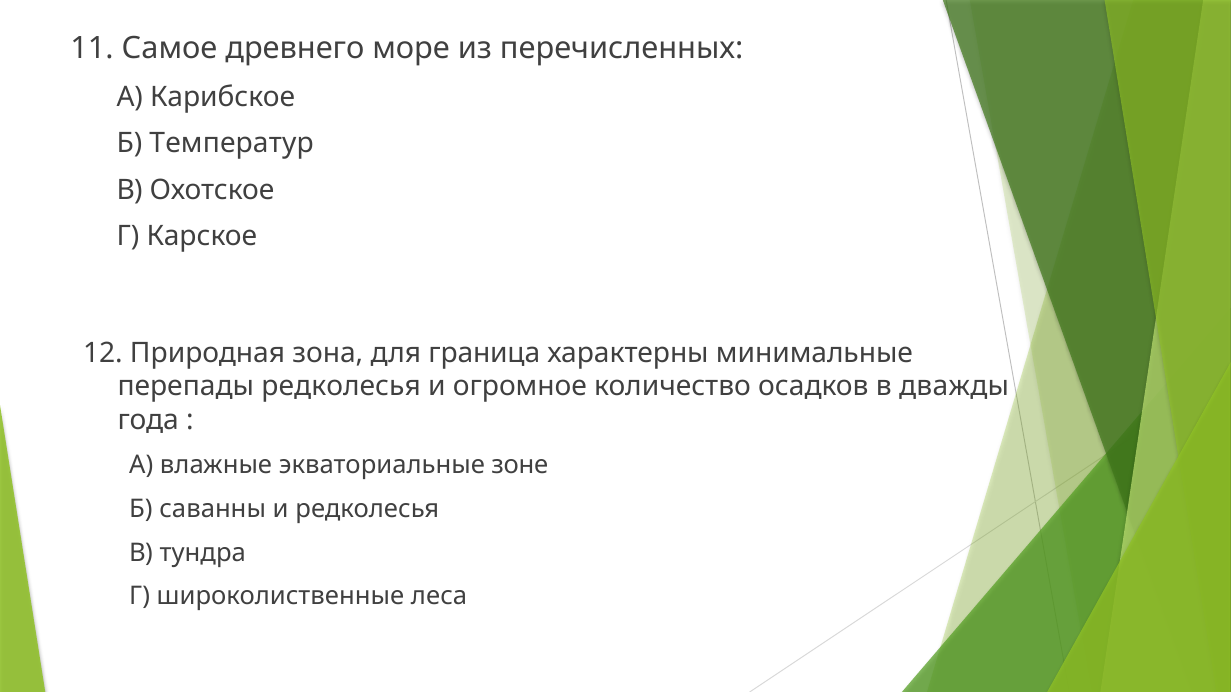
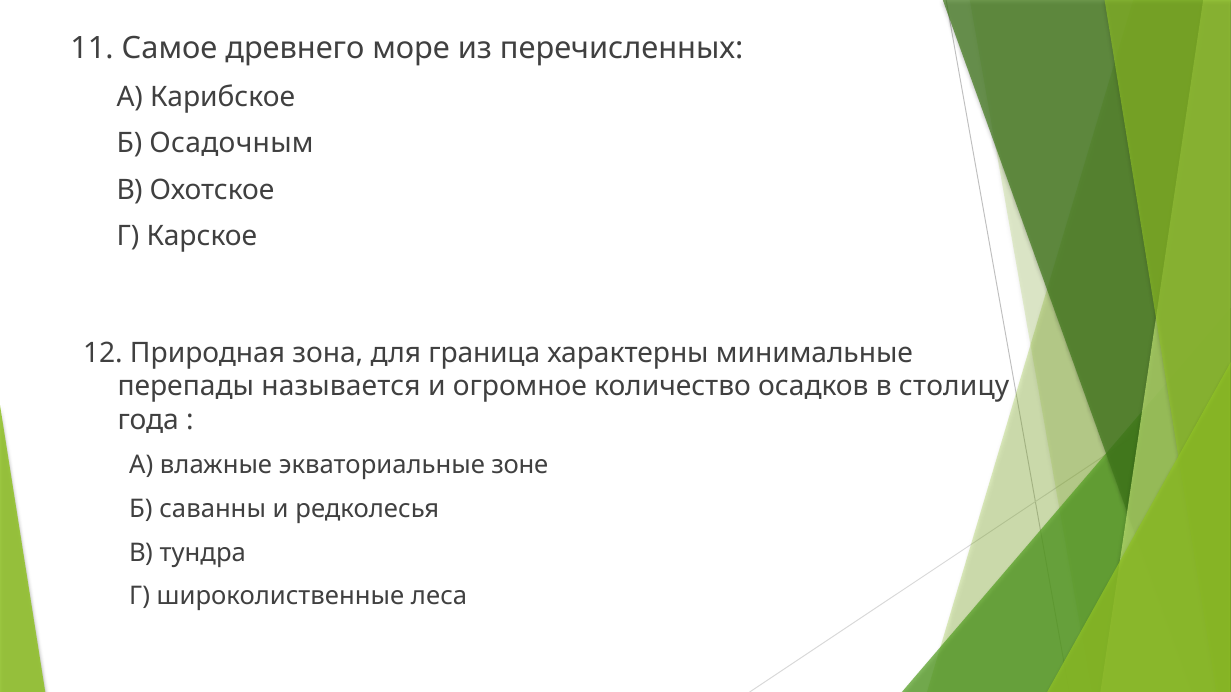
Температур: Температур -> Осадочным
перепады редколесья: редколесья -> называется
дважды: дважды -> столицу
